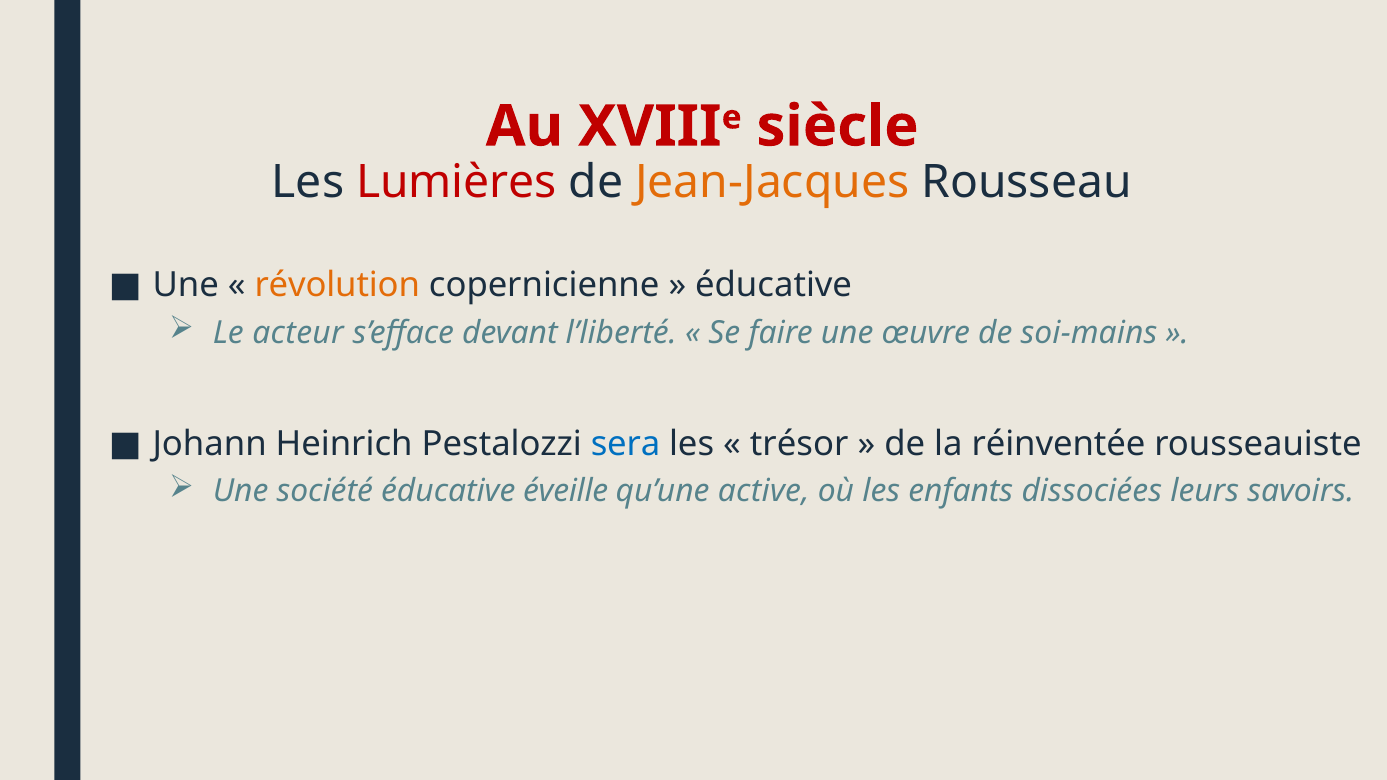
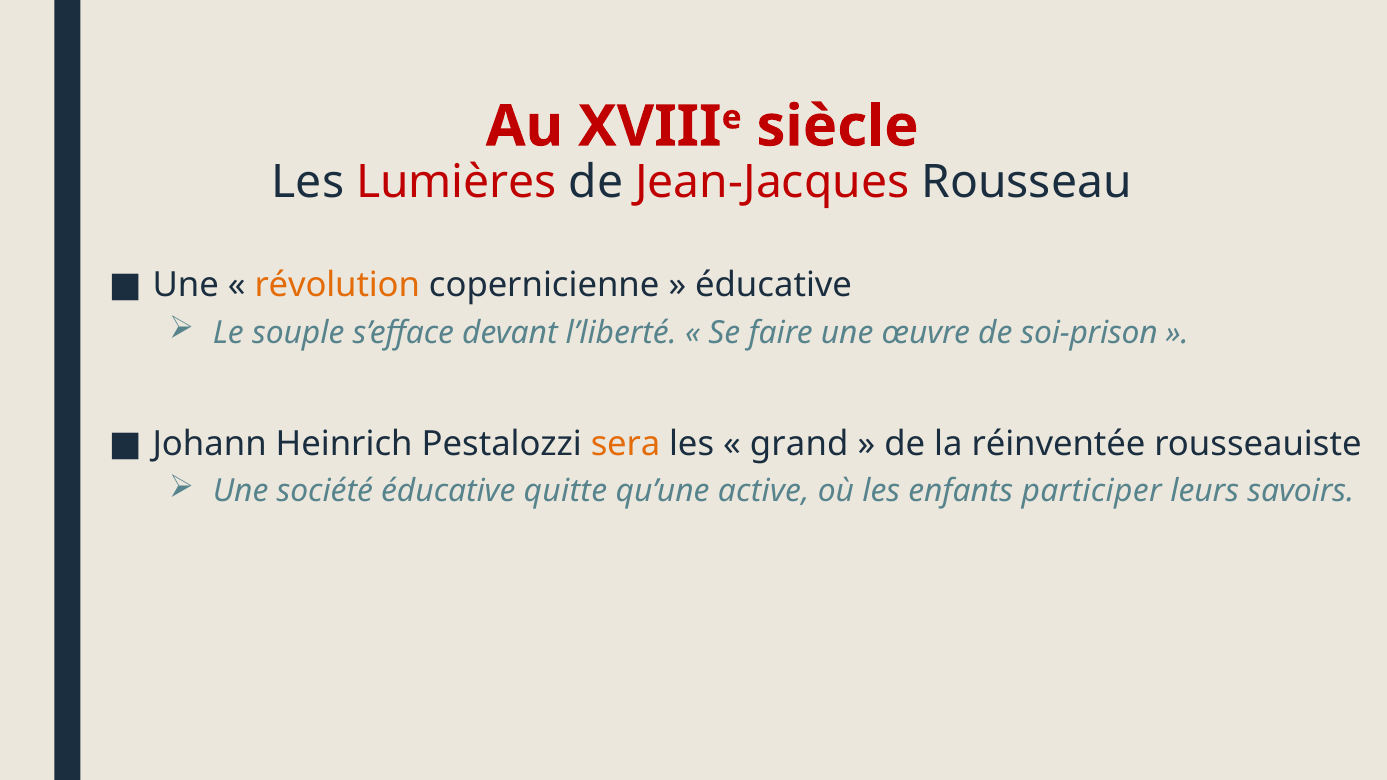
Jean-Jacques colour: orange -> red
acteur: acteur -> souple
soi-mains: soi-mains -> soi-prison
sera colour: blue -> orange
trésor: trésor -> grand
éveille: éveille -> quitte
dissociées: dissociées -> participer
